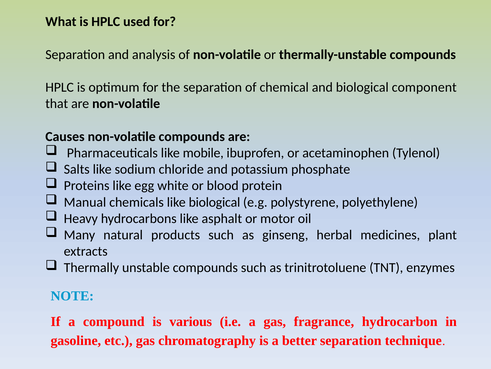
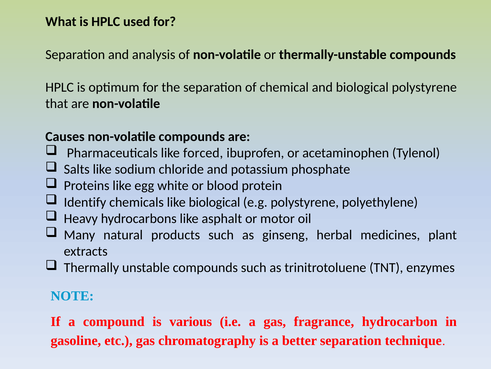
biological component: component -> polystyrene
mobile: mobile -> forced
Manual: Manual -> Identify
